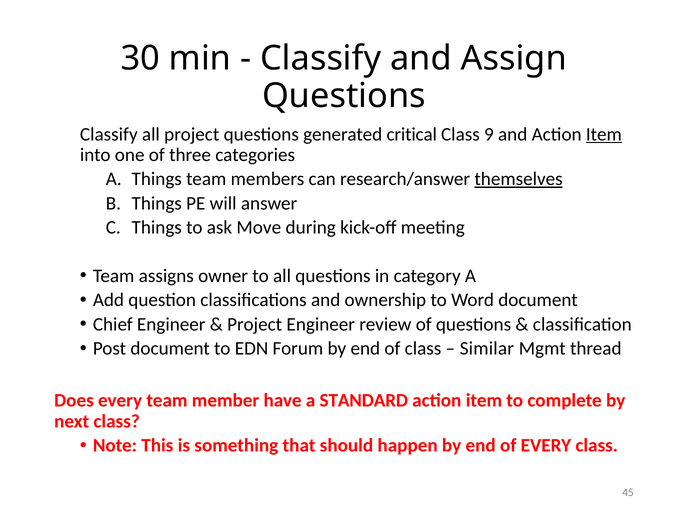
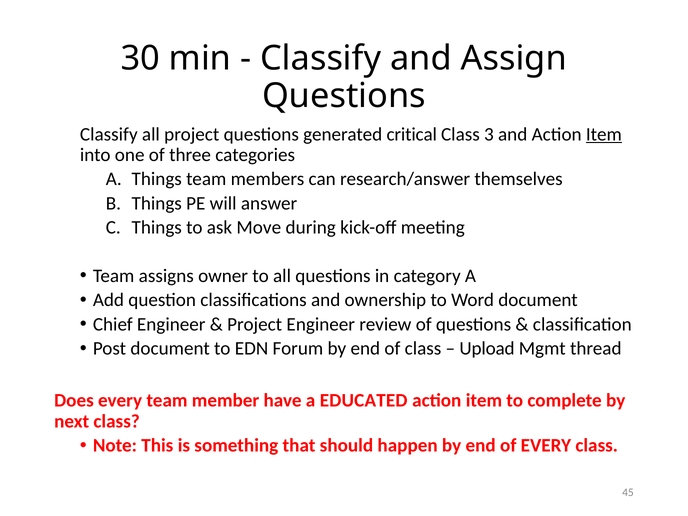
9: 9 -> 3
themselves underline: present -> none
Similar: Similar -> Upload
STANDARD: STANDARD -> EDUCATED
